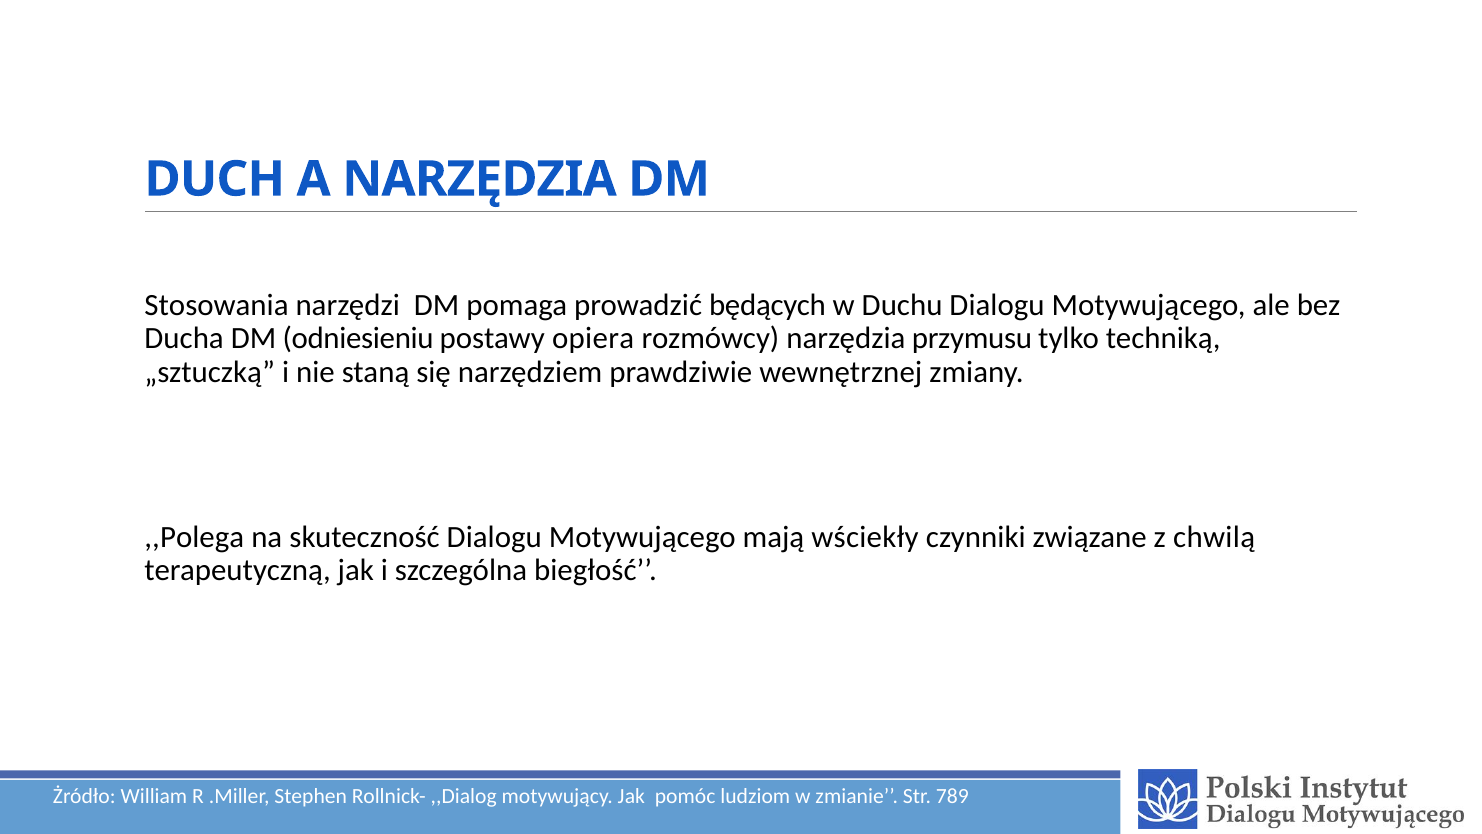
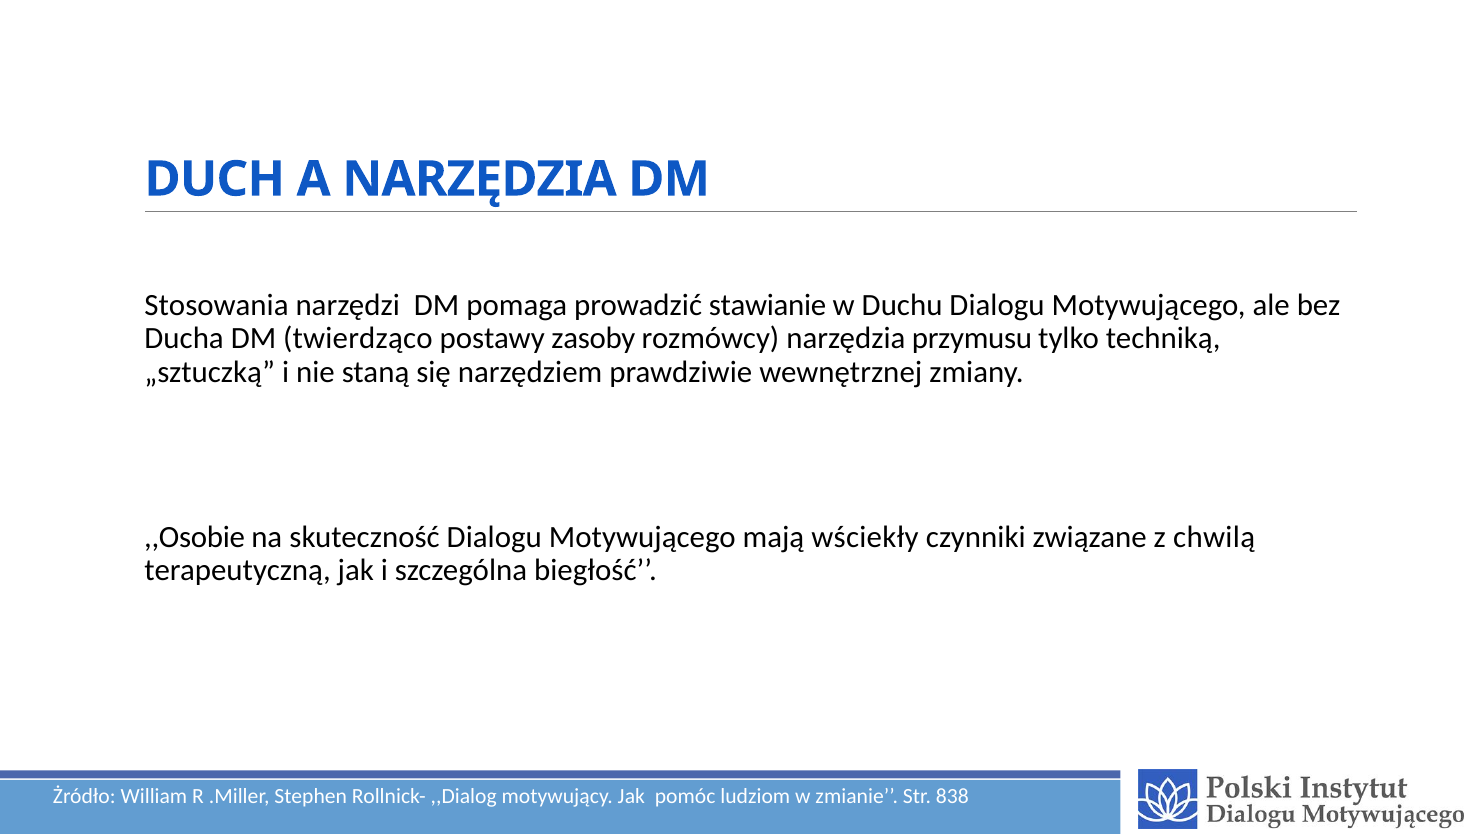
będących: będących -> stawianie
odniesieniu: odniesieniu -> twierdząco
opiera: opiera -> zasoby
,,Polega: ,,Polega -> ,,Osobie
789: 789 -> 838
